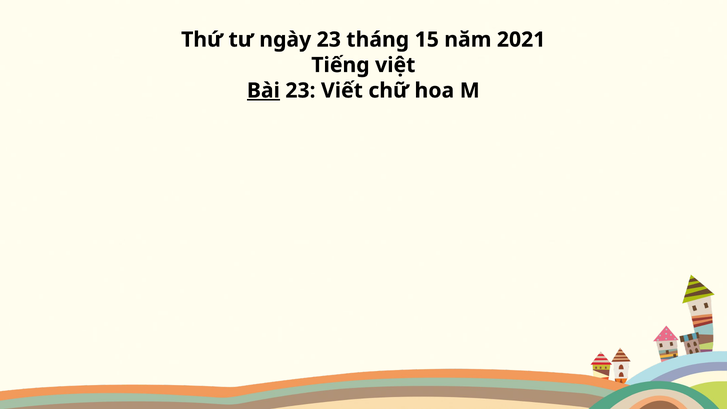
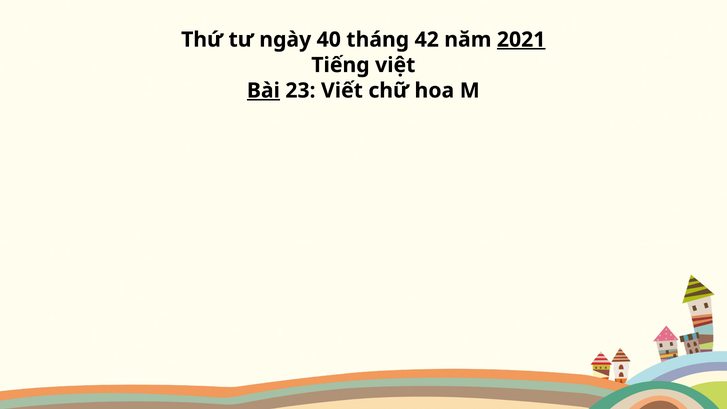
ngày 23: 23 -> 40
15: 15 -> 42
2021 underline: none -> present
